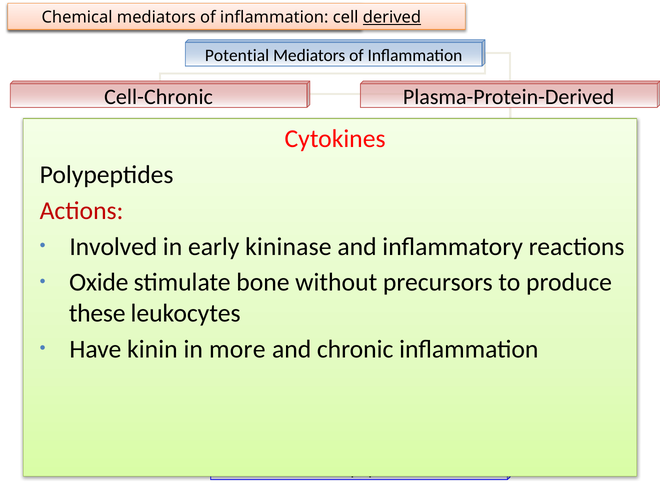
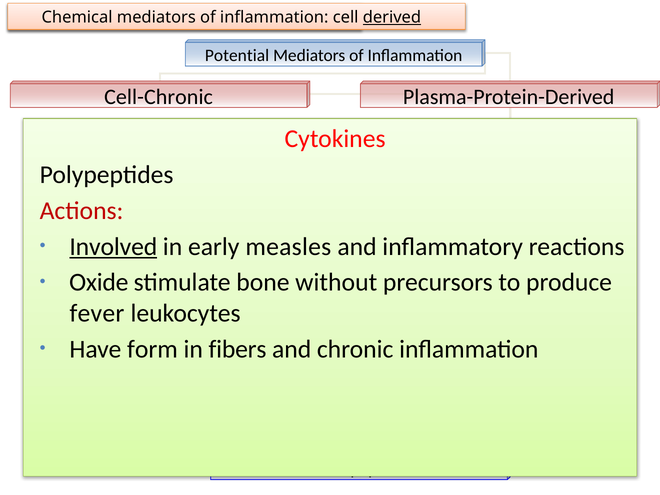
Involved underline: none -> present
kininase: kininase -> measles
these: these -> fever
kinin: kinin -> form
more: more -> fibers
